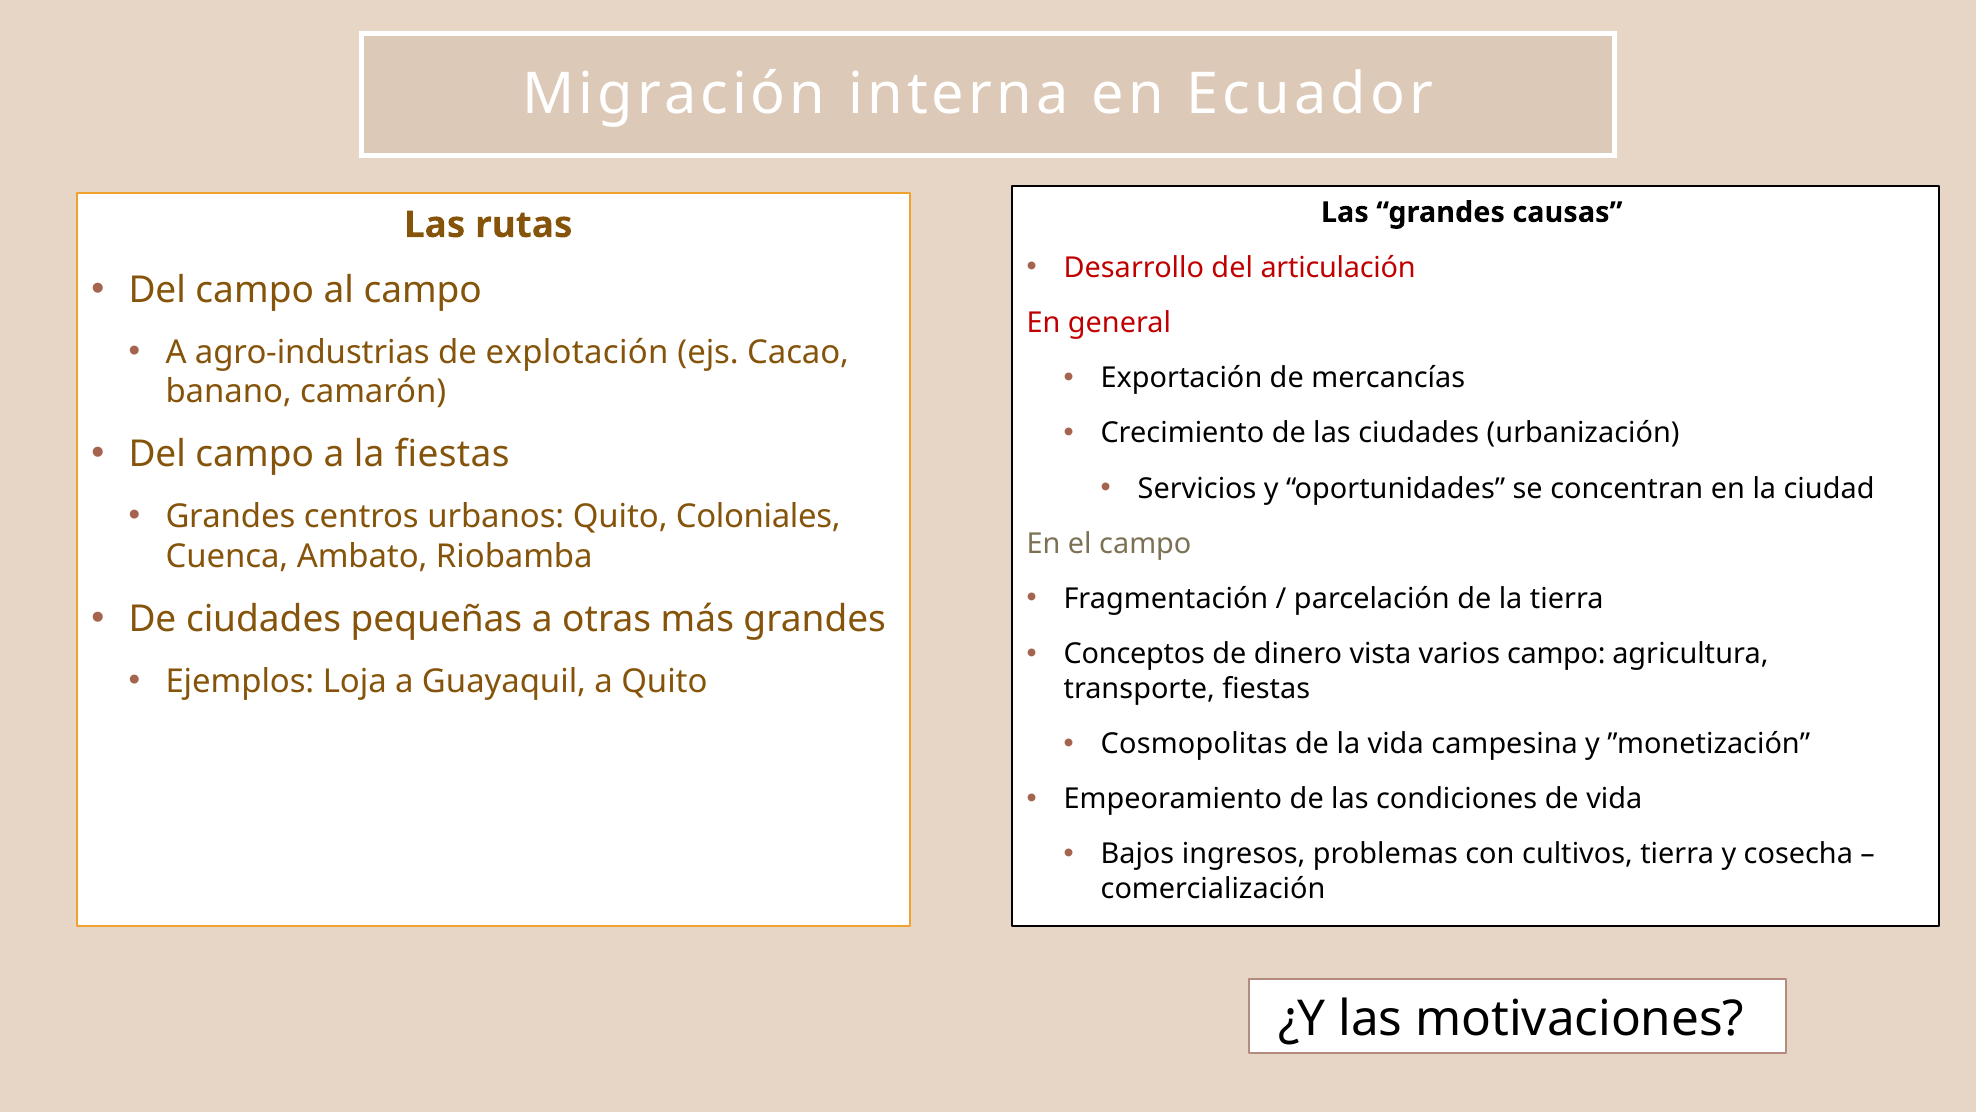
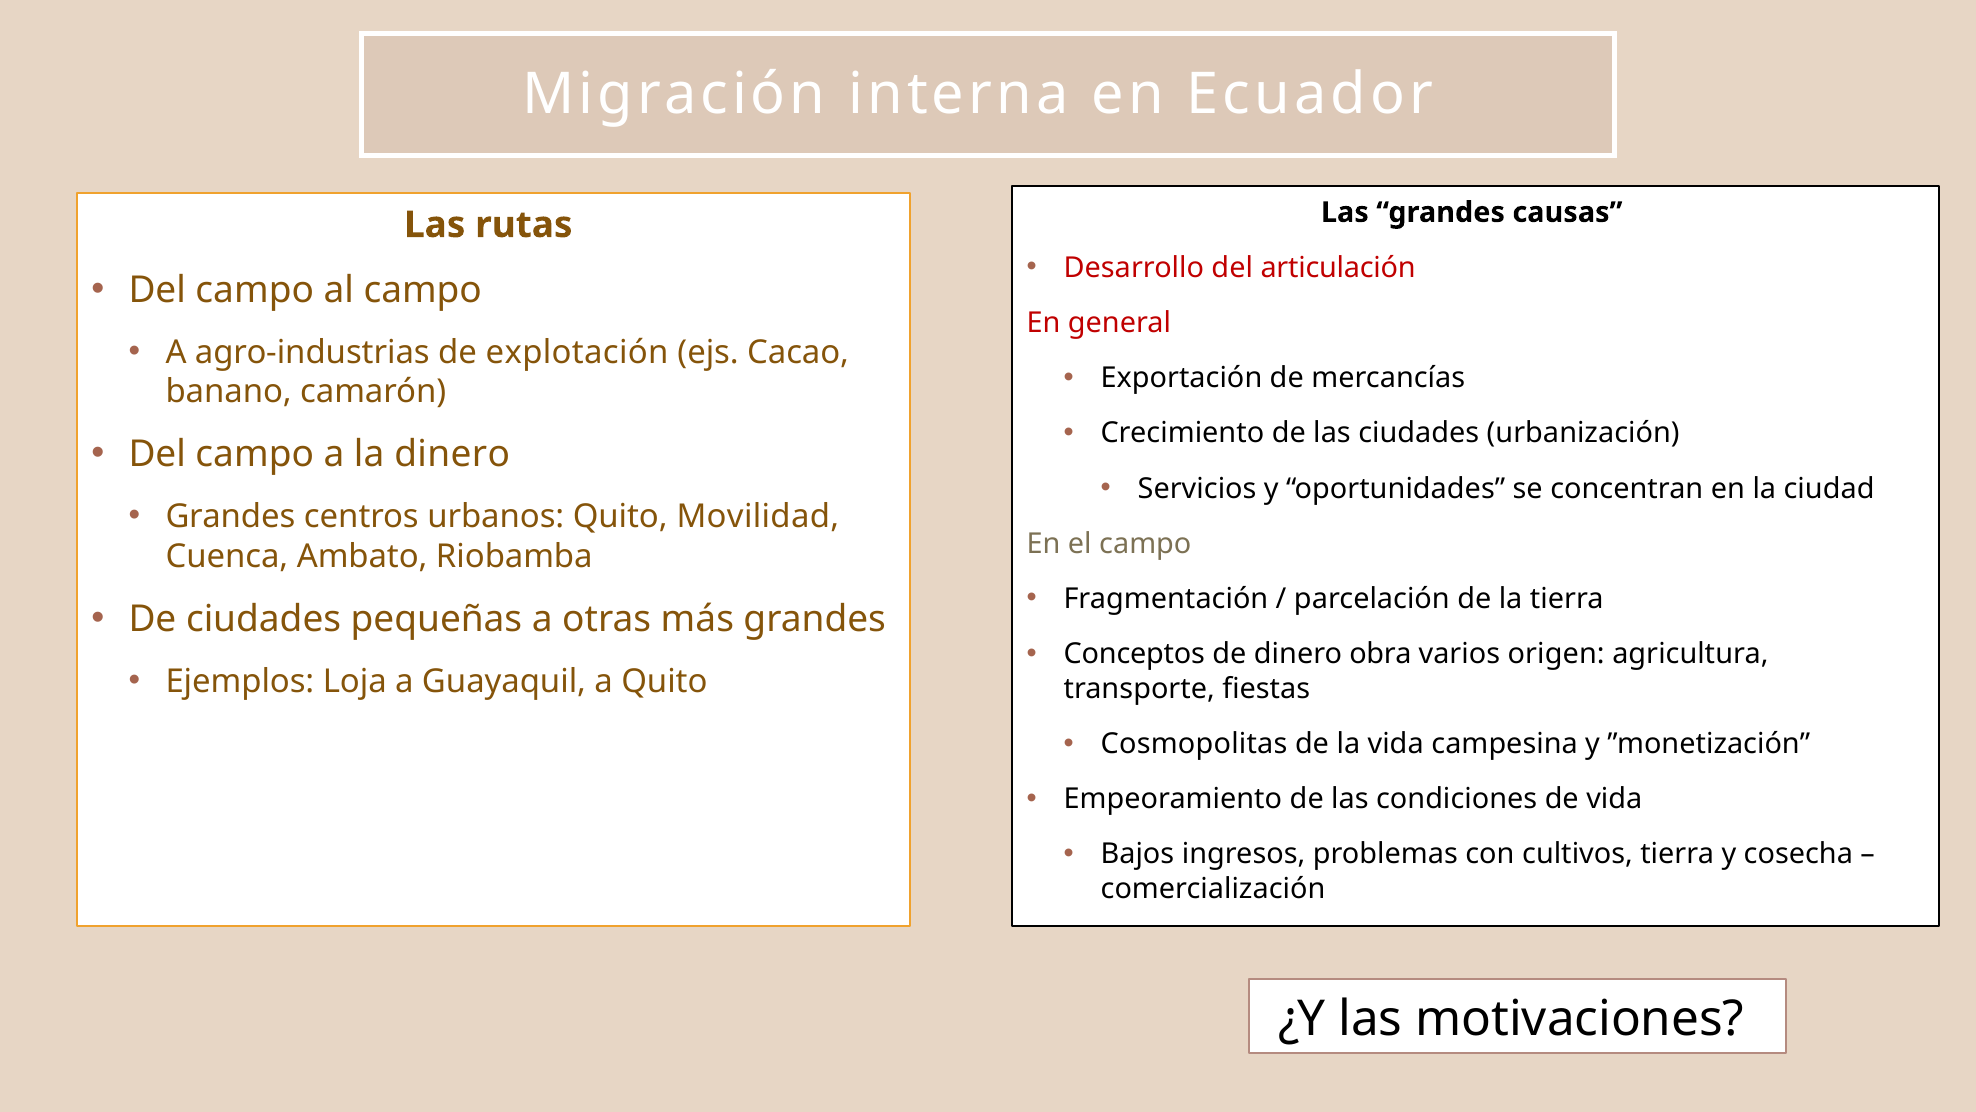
la fiestas: fiestas -> dinero
Coloniales: Coloniales -> Movilidad
vista: vista -> obra
varios campo: campo -> origen
